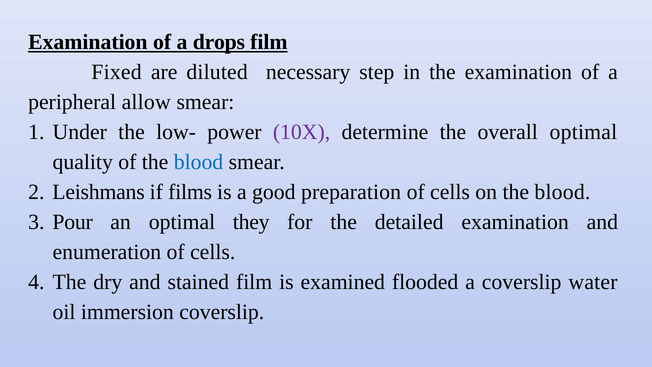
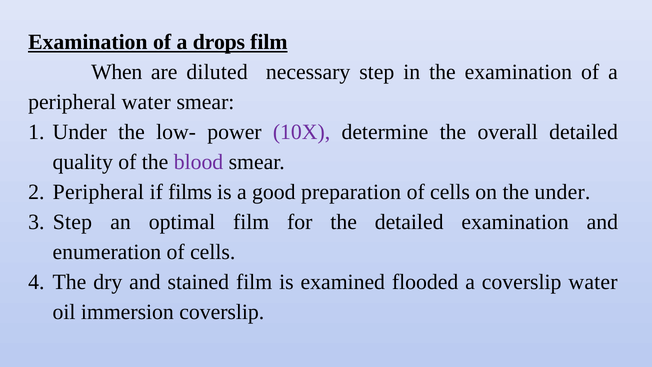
Fixed: Fixed -> When
peripheral allow: allow -> water
overall optimal: optimal -> detailed
blood at (199, 162) colour: blue -> purple
Leishmans at (99, 192): Leishmans -> Peripheral
on the blood: blood -> under
Pour at (73, 222): Pour -> Step
optimal they: they -> film
